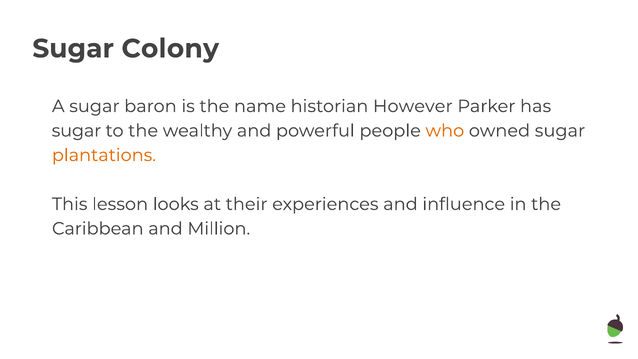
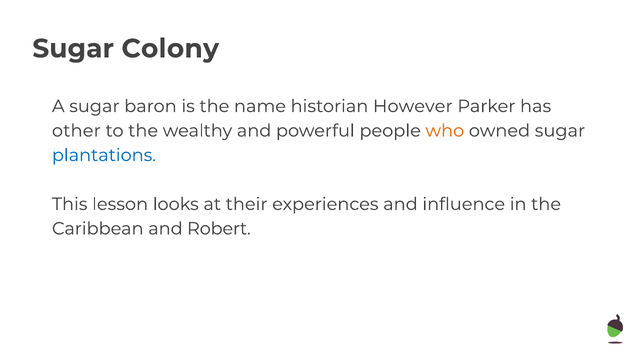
sugar at (77, 131): sugar -> other
plantations colour: orange -> blue
Million: Million -> Robert
